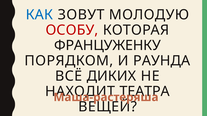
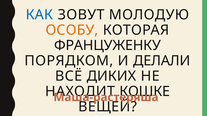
ОСОБУ colour: red -> orange
РАУНДА: РАУНДА -> ДЕЛАЛИ
ТЕАТРА: ТЕАТРА -> КОШКЕ
